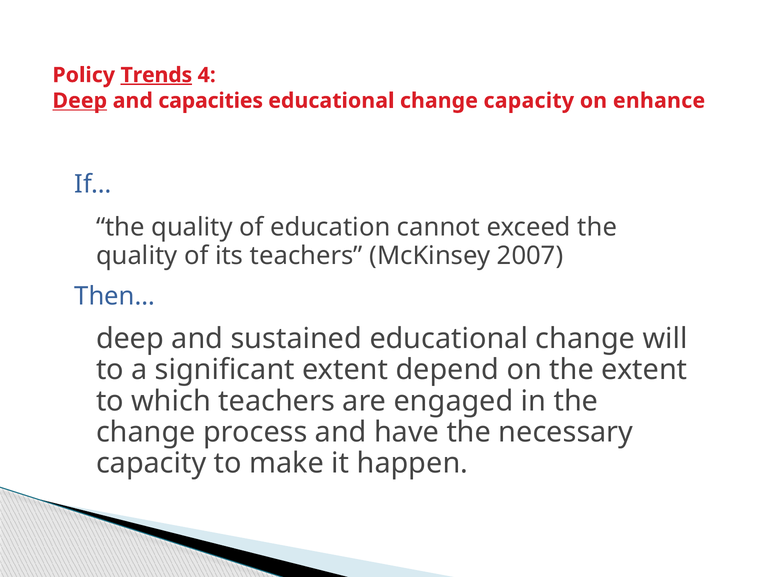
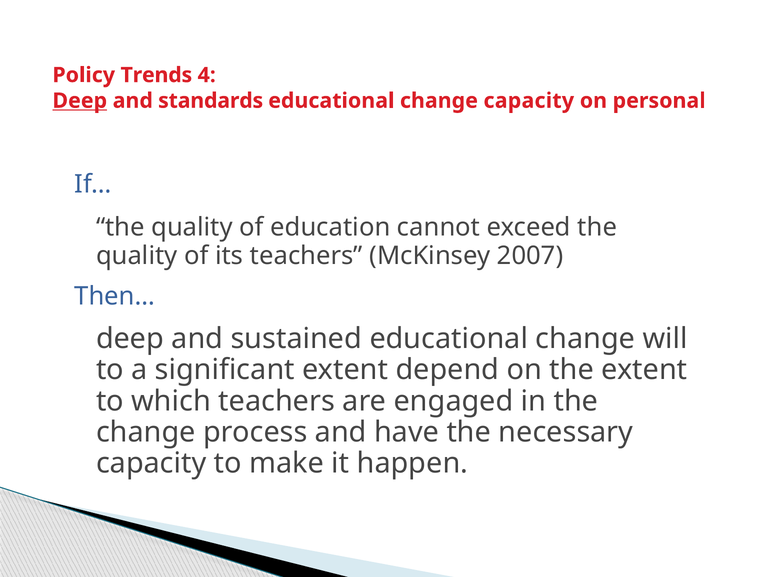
Trends underline: present -> none
capacities: capacities -> standards
enhance: enhance -> personal
